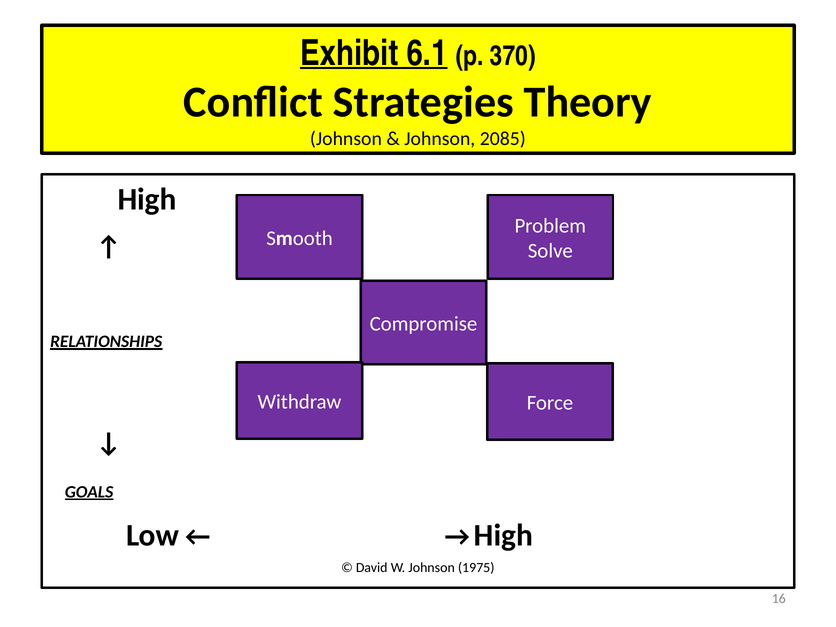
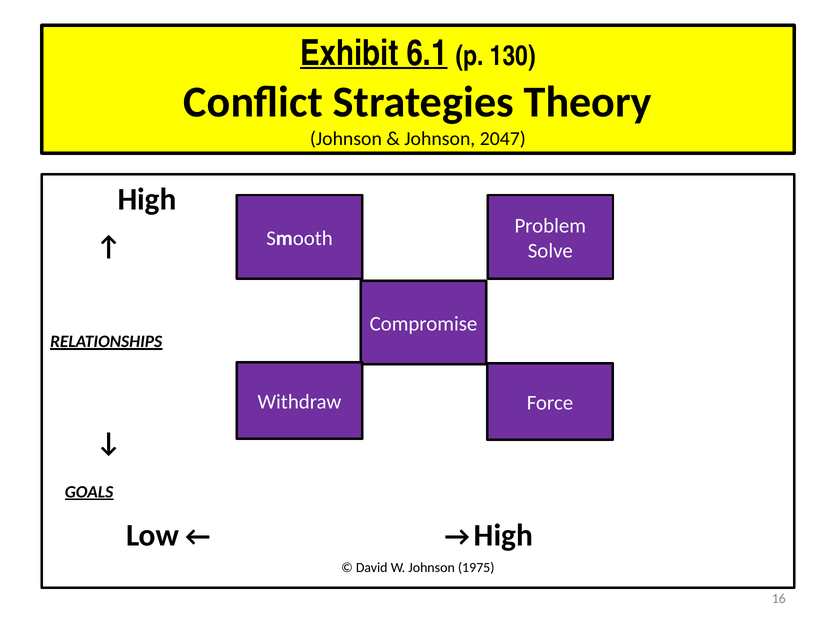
370: 370 -> 130
2085: 2085 -> 2047
